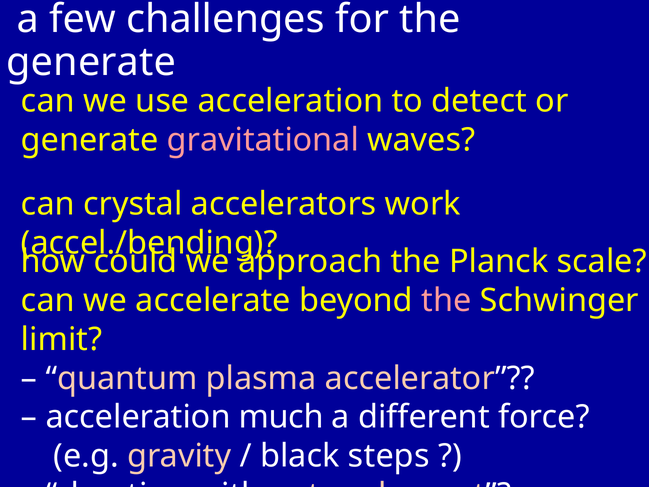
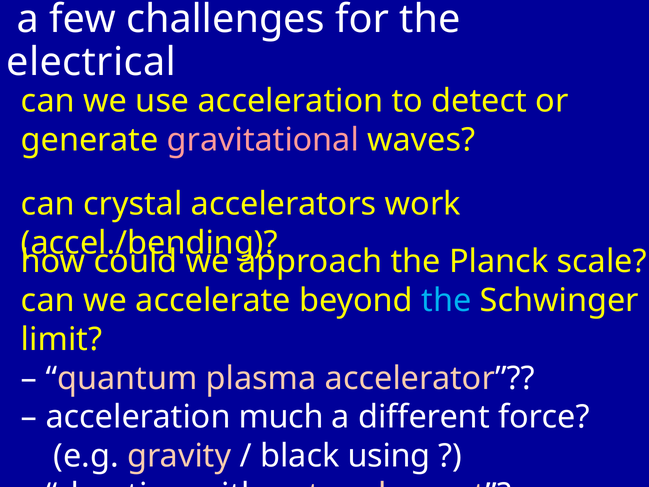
generate at (91, 62): generate -> electrical
the at (446, 300) colour: pink -> light blue
steps: steps -> using
